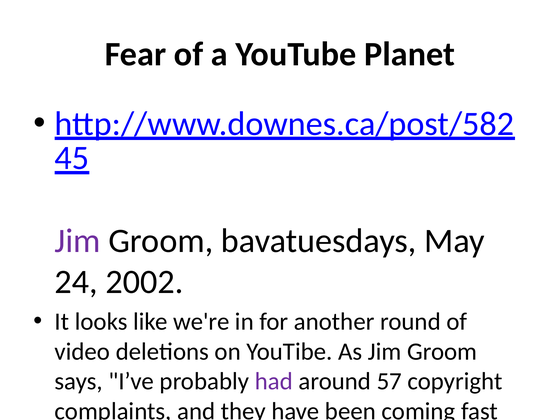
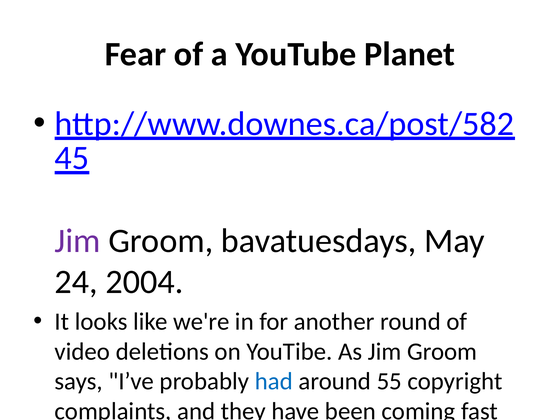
2002: 2002 -> 2004
had colour: purple -> blue
57: 57 -> 55
